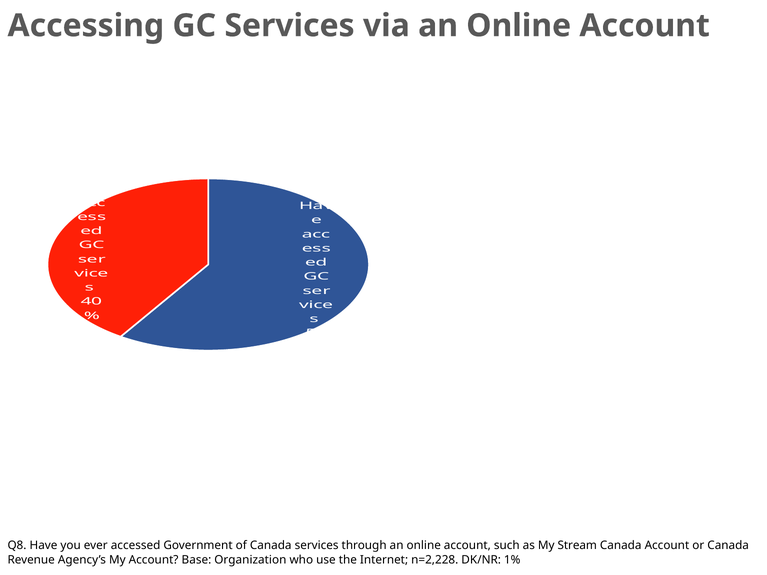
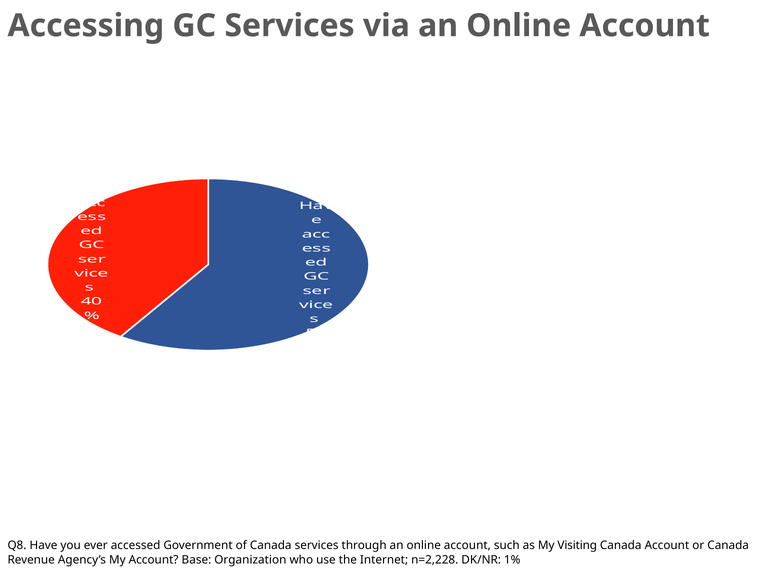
Stream: Stream -> Visiting
